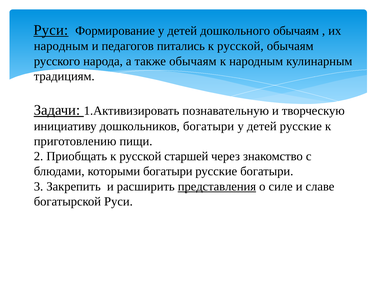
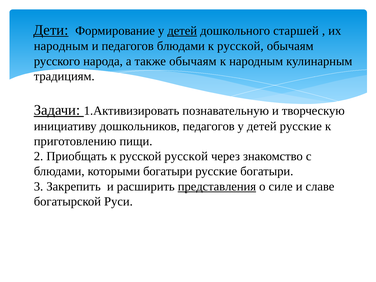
Руси at (51, 30): Руси -> Дети
детей at (182, 31) underline: none -> present
дошкольного обычаям: обычаям -> старшей
педагогов питались: питались -> блюдами
дошкольников богатыри: богатыри -> педагогов
русской старшей: старшей -> русской
